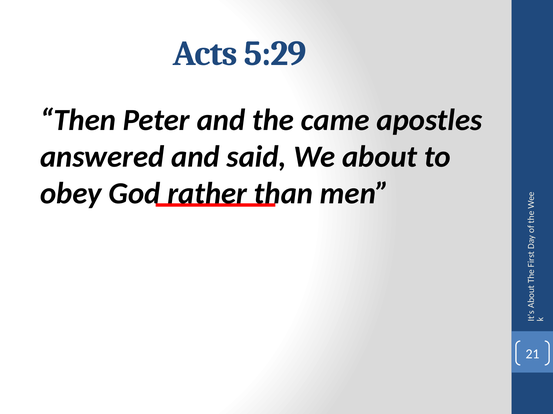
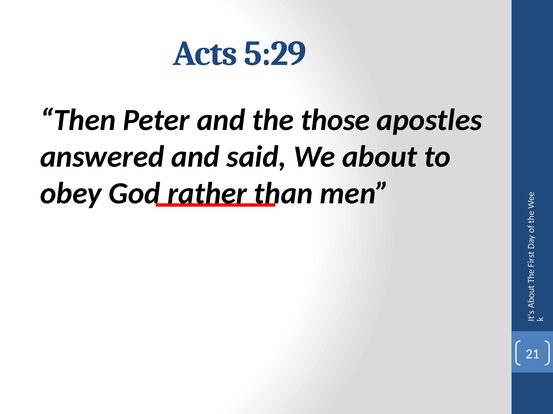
came: came -> those
